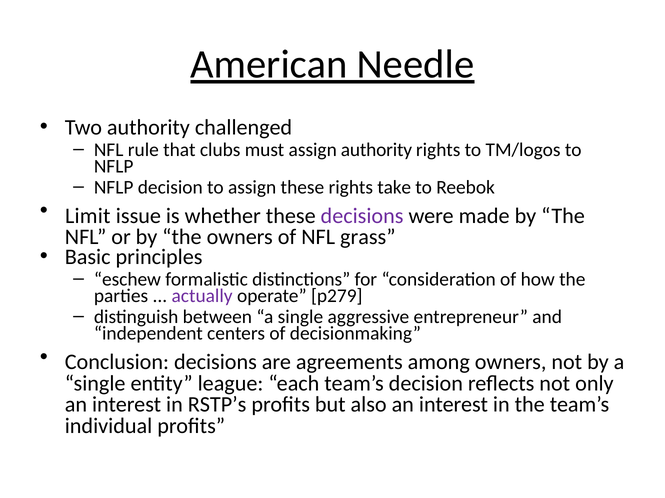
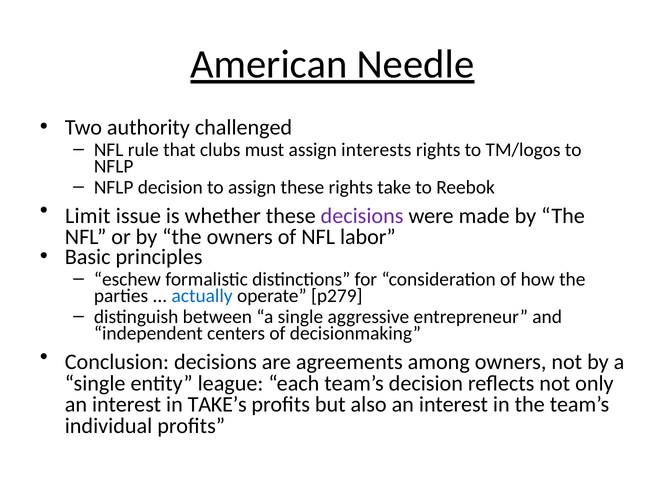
assign authority: authority -> interests
grass: grass -> labor
actually colour: purple -> blue
RSTP’s: RSTP’s -> TAKE’s
